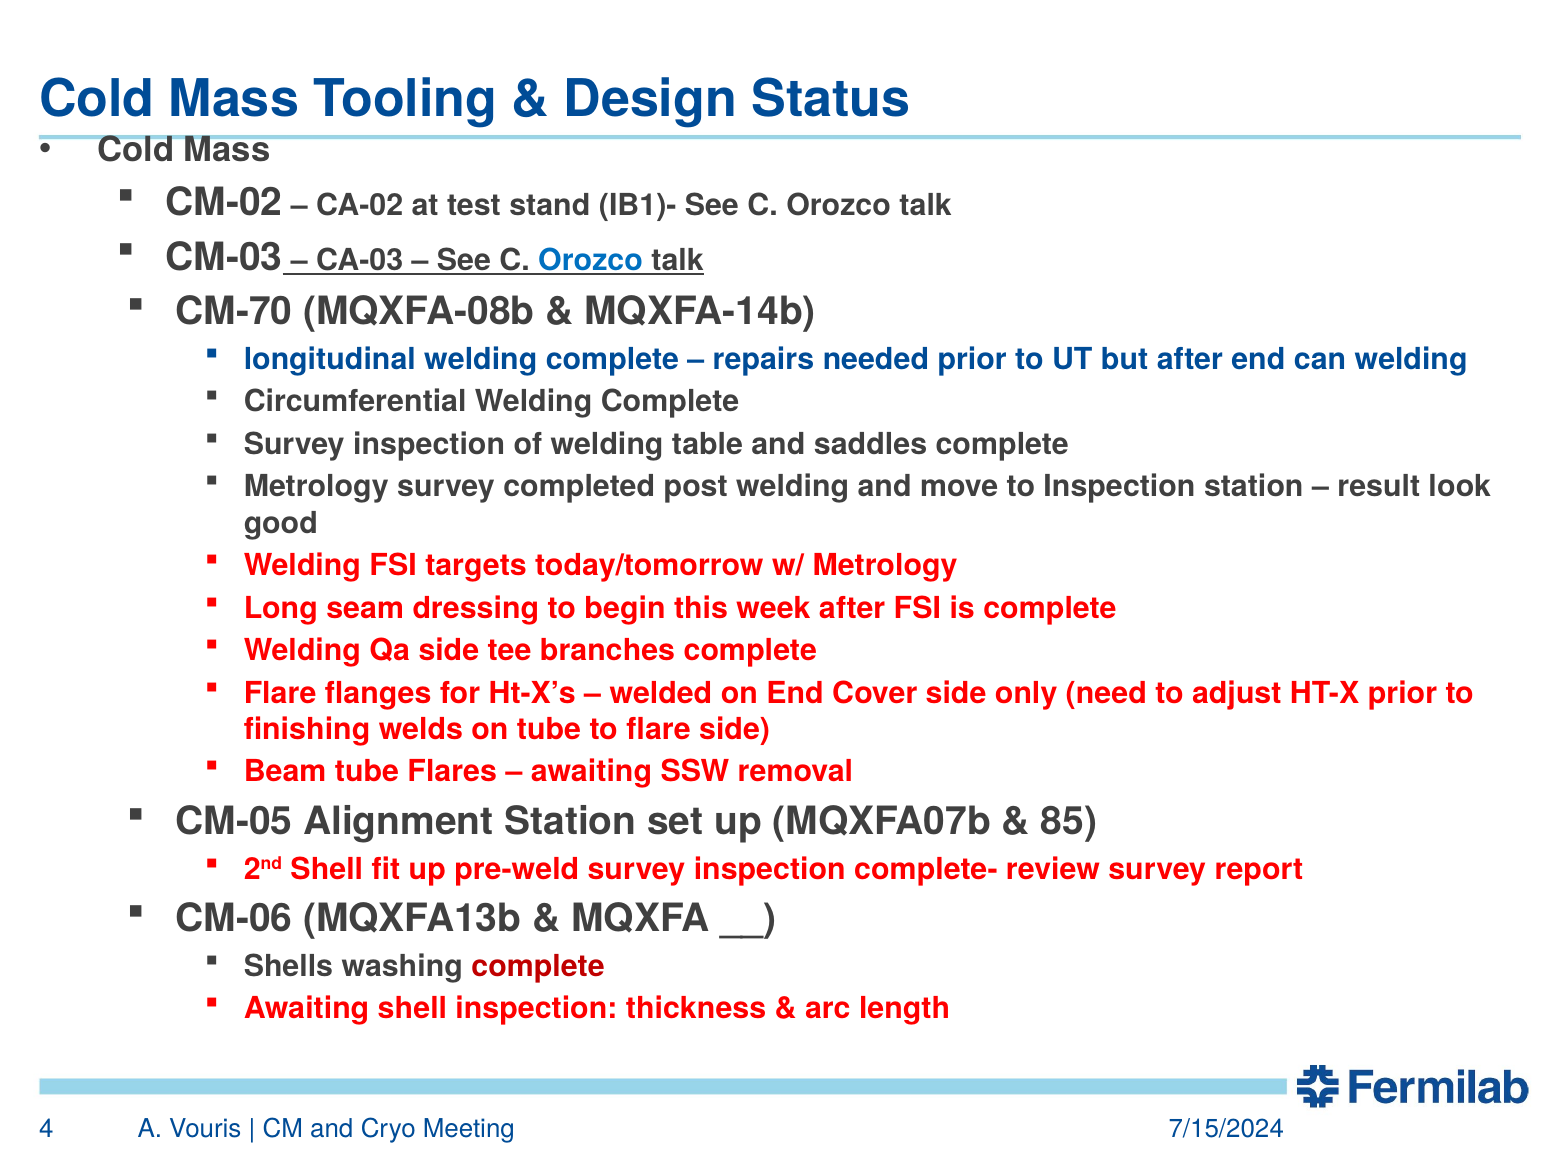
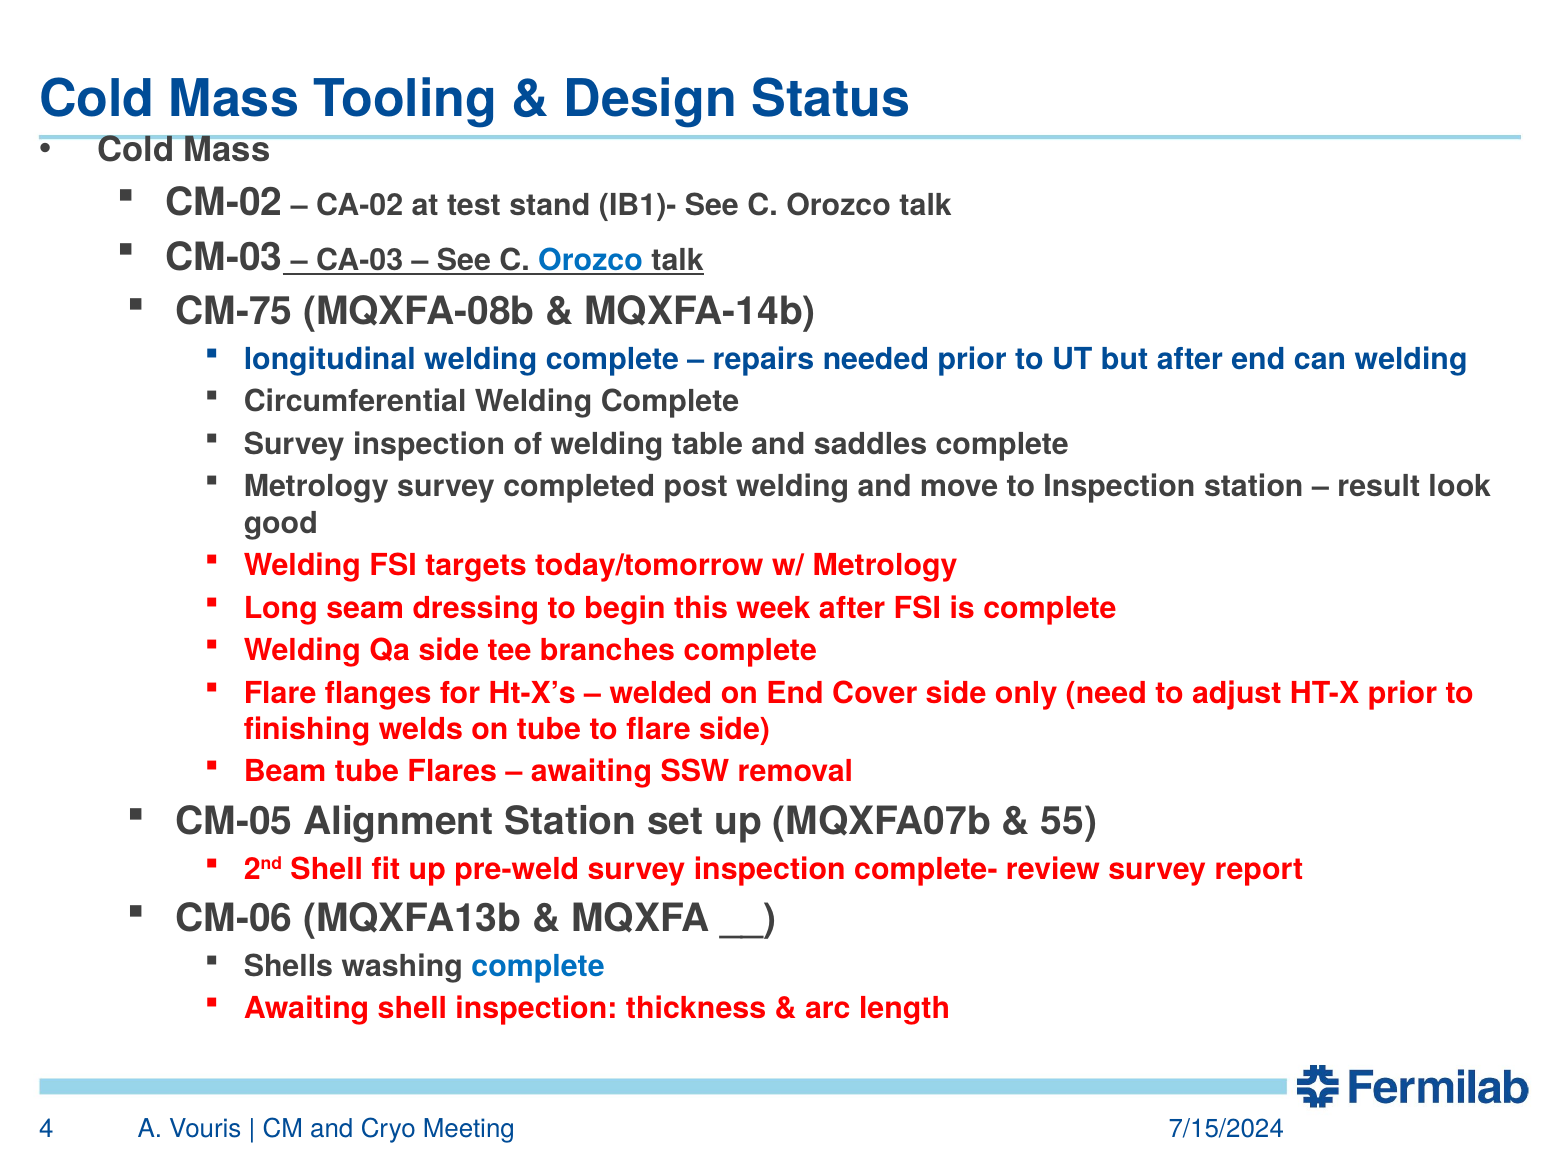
CM-70: CM-70 -> CM-75
85: 85 -> 55
complete at (538, 966) colour: red -> blue
